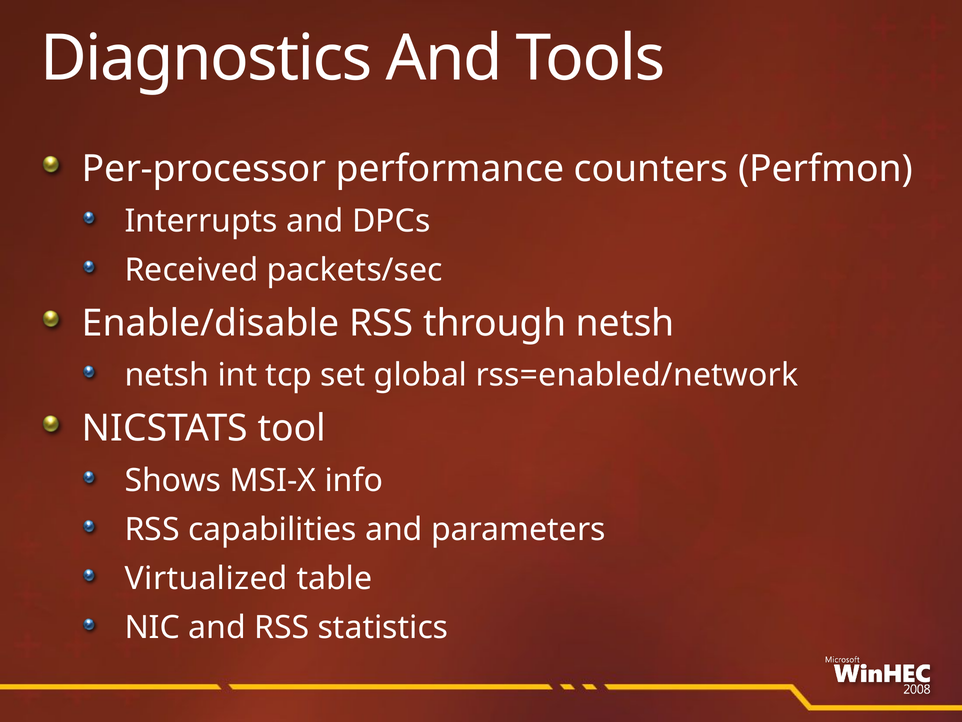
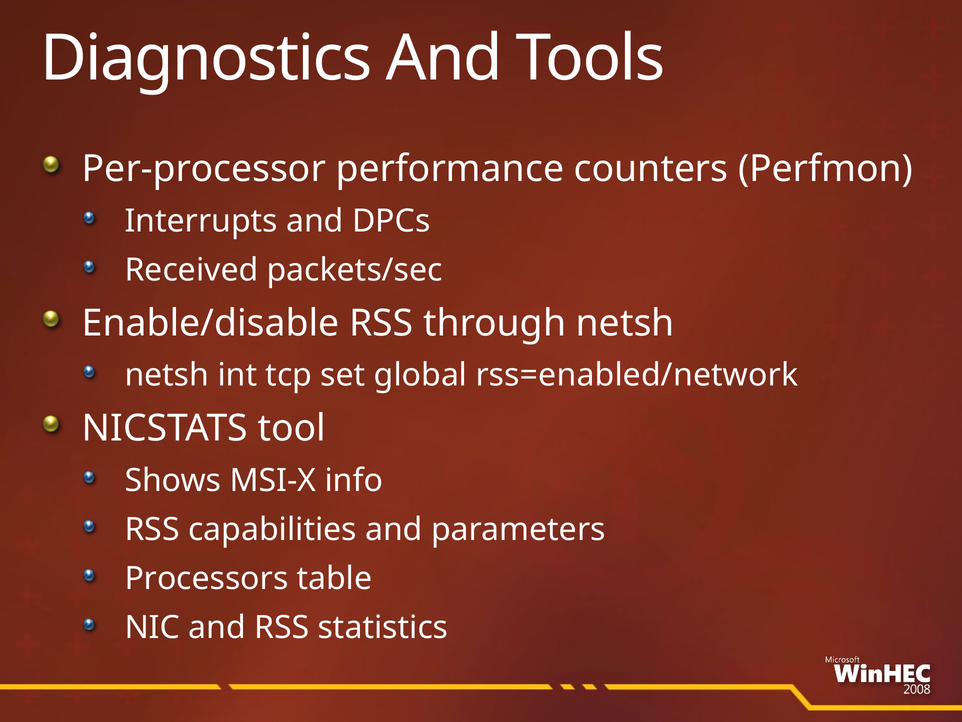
Virtualized: Virtualized -> Processors
